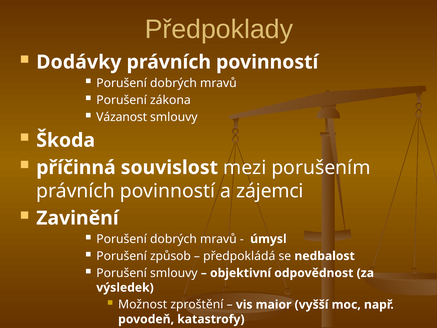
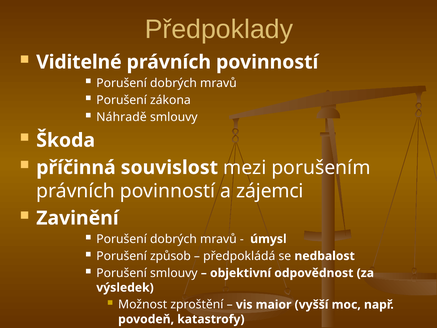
Dodávky: Dodávky -> Viditelné
Vázanost: Vázanost -> Náhradě
